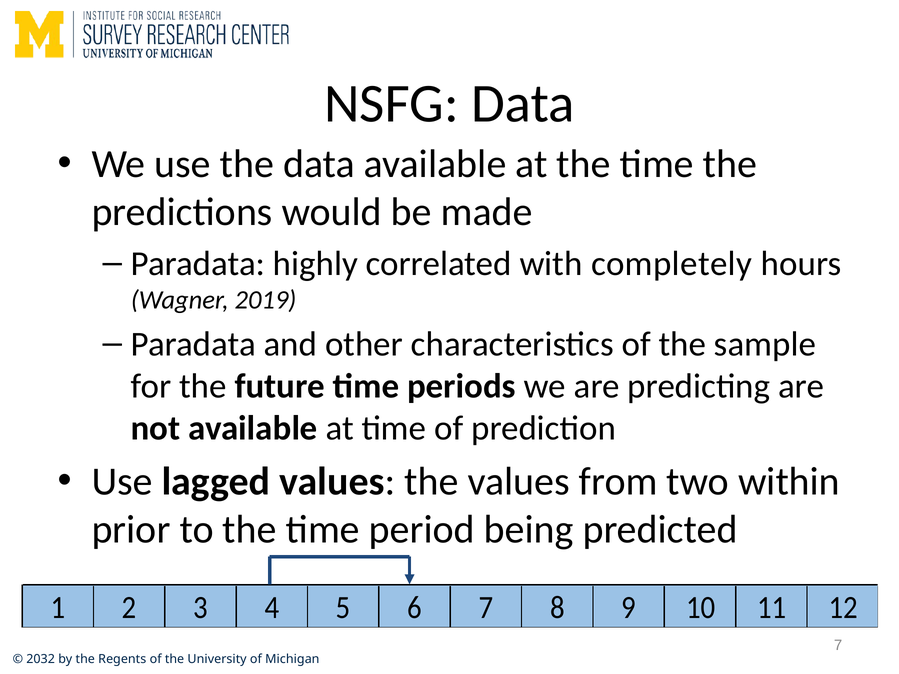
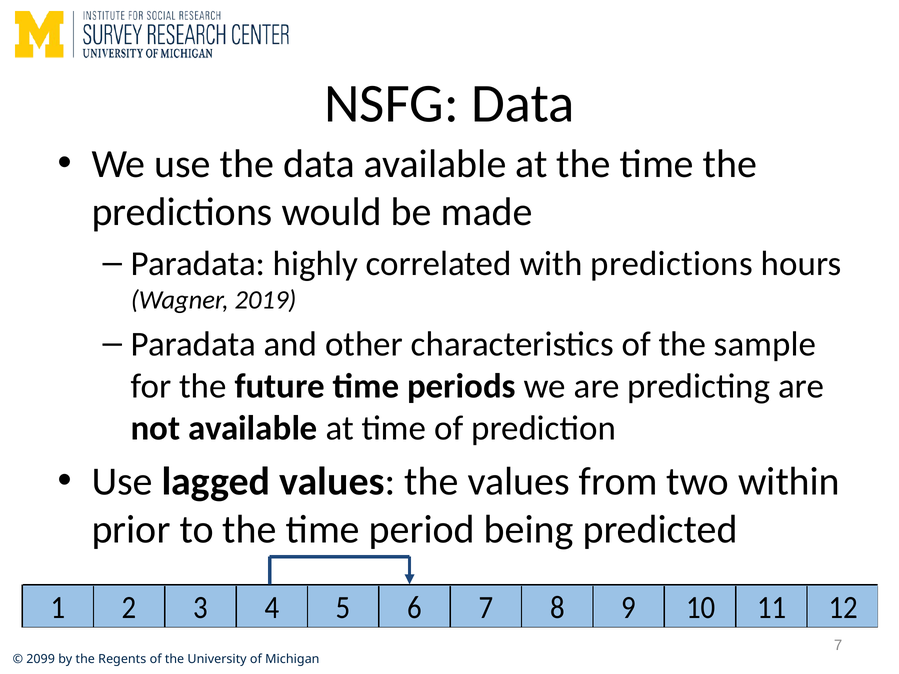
with completely: completely -> predictions
2032: 2032 -> 2099
